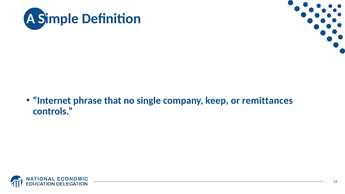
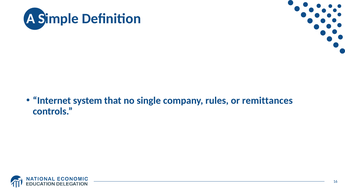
phrase: phrase -> system
keep: keep -> rules
